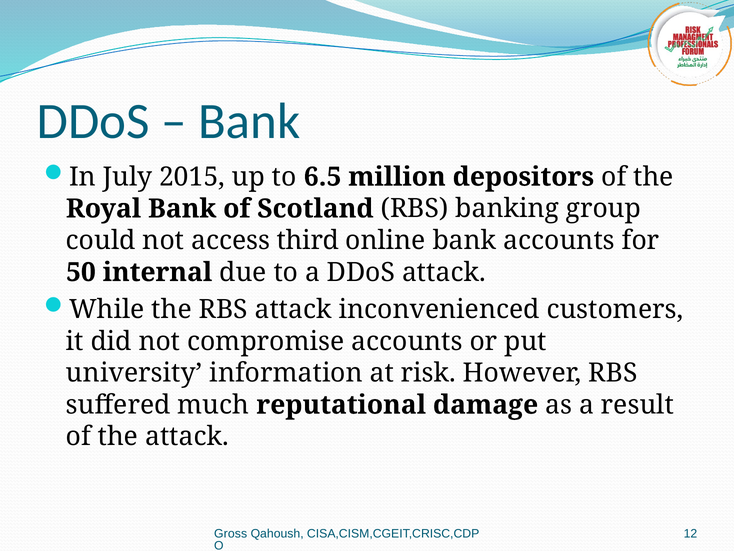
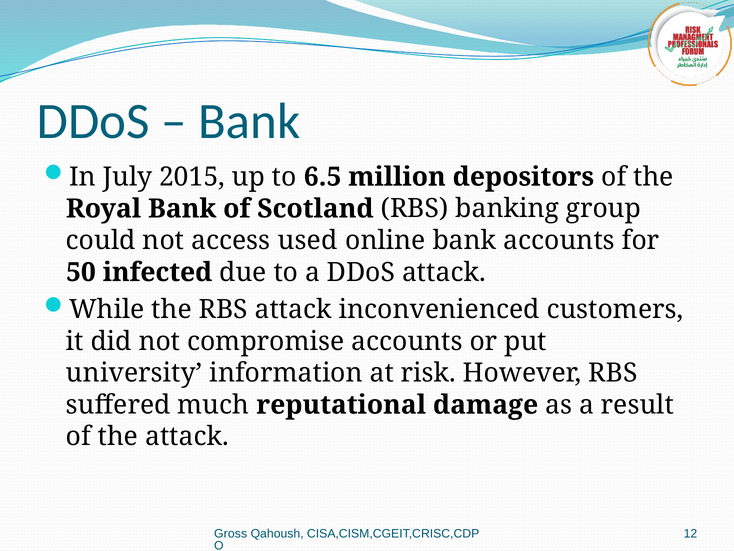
third: third -> used
internal: internal -> infected
